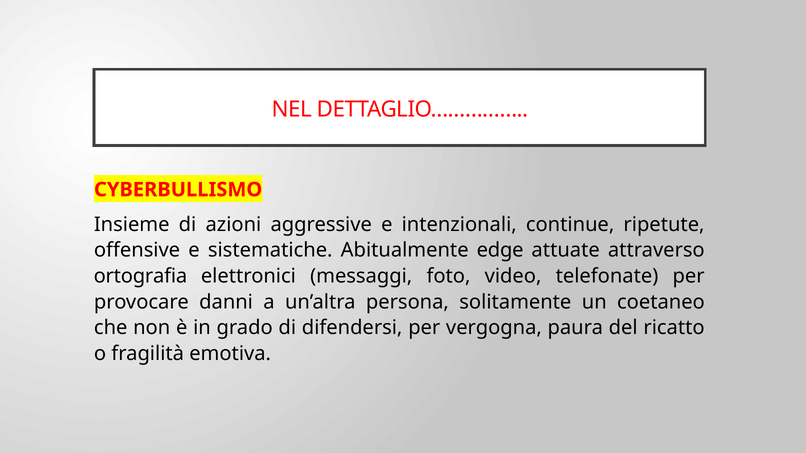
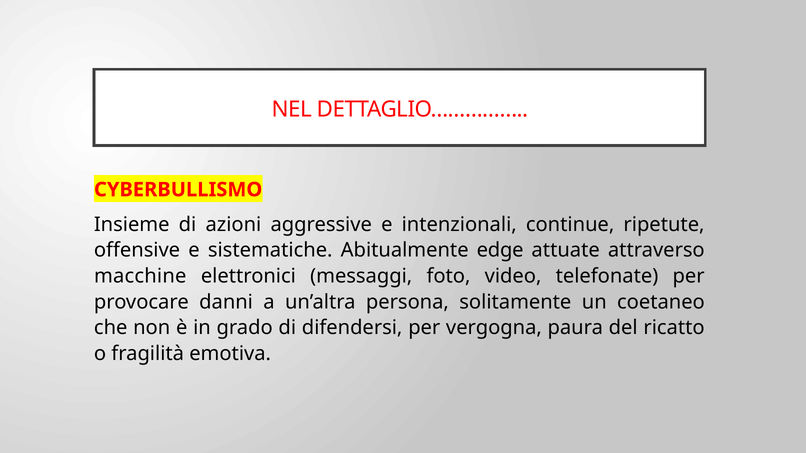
ortografia: ortografia -> macchine
